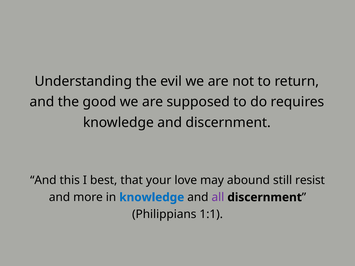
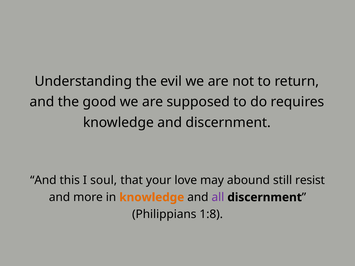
best: best -> soul
knowledge at (152, 198) colour: blue -> orange
1:1: 1:1 -> 1:8
